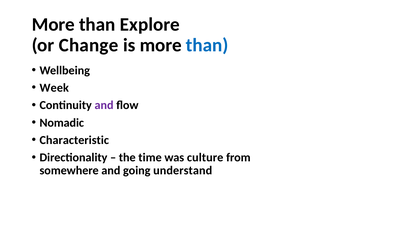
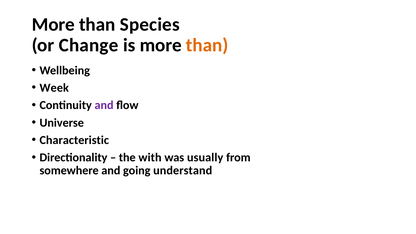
Explore: Explore -> Species
than at (207, 45) colour: blue -> orange
Nomadic: Nomadic -> Universe
time: time -> with
culture: culture -> usually
